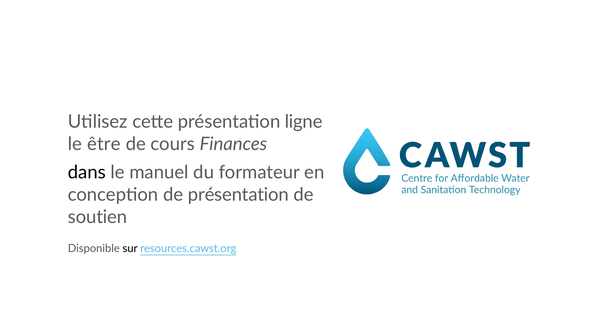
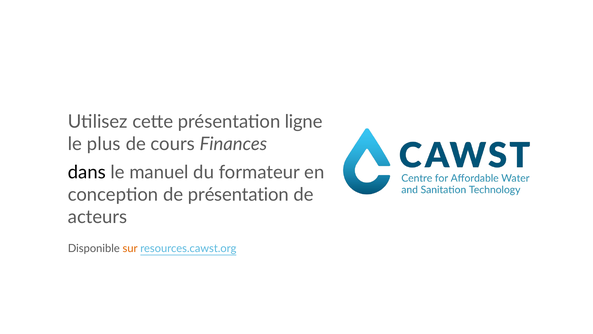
être: être -> plus
soutien: soutien -> acteurs
sur colour: black -> orange
